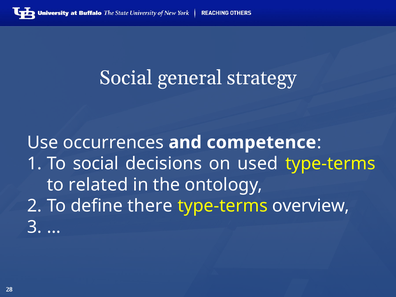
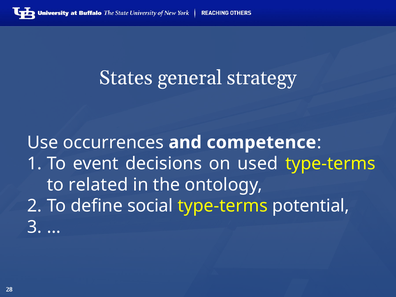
Social at (126, 78): Social -> States
To social: social -> event
there: there -> social
overview: overview -> potential
